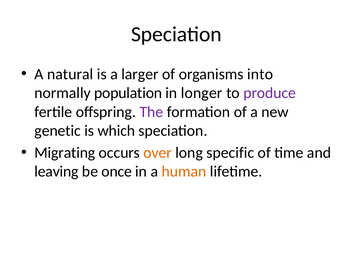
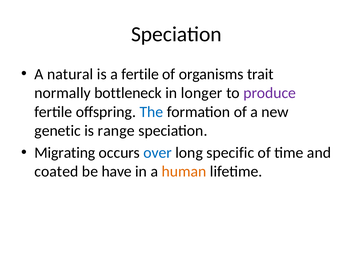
a larger: larger -> fertile
into: into -> trait
population: population -> bottleneck
The colour: purple -> blue
which: which -> range
over colour: orange -> blue
leaving: leaving -> coated
once: once -> have
